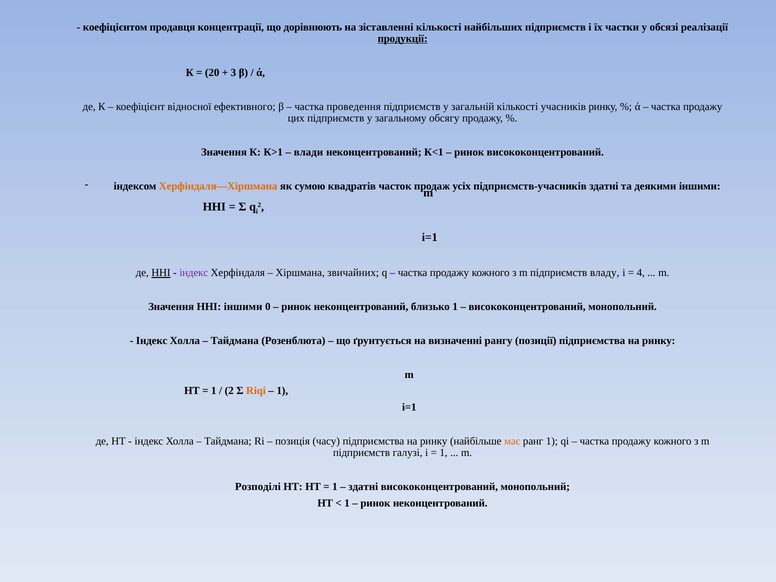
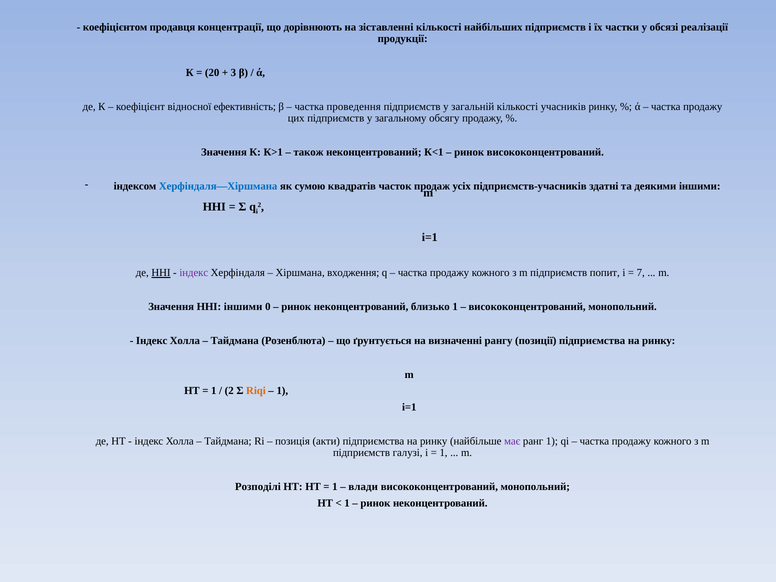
продукції underline: present -> none
ефективного: ефективного -> ефективність
влади: влади -> також
Херфіндаля—Хіршмана colour: orange -> blue
звичайних: звичайних -> входження
владу: владу -> попит
4: 4 -> 7
часу: часу -> акти
має colour: orange -> purple
здатні at (363, 487): здатні -> влади
